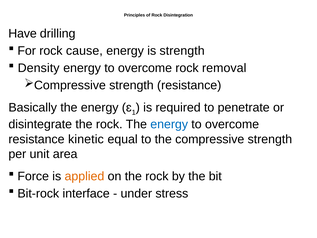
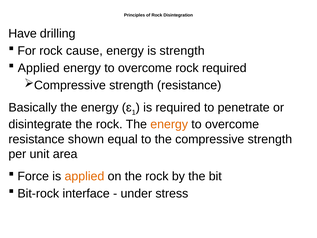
Density at (39, 68): Density -> Applied
rock removal: removal -> required
energy at (169, 124) colour: blue -> orange
kinetic: kinetic -> shown
